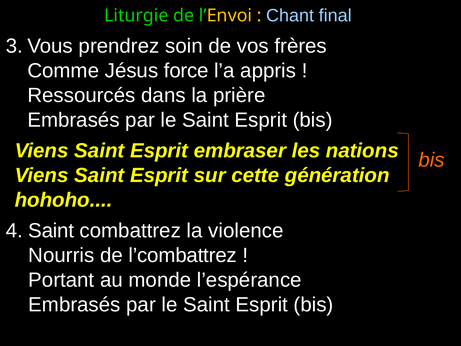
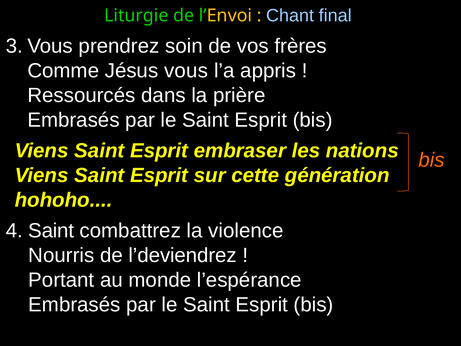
force: force -> vous
l’combattrez: l’combattrez -> l’deviendrez
